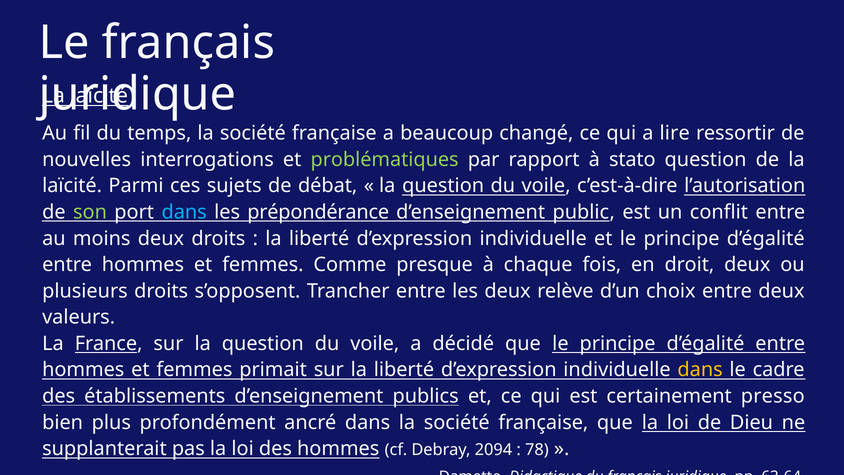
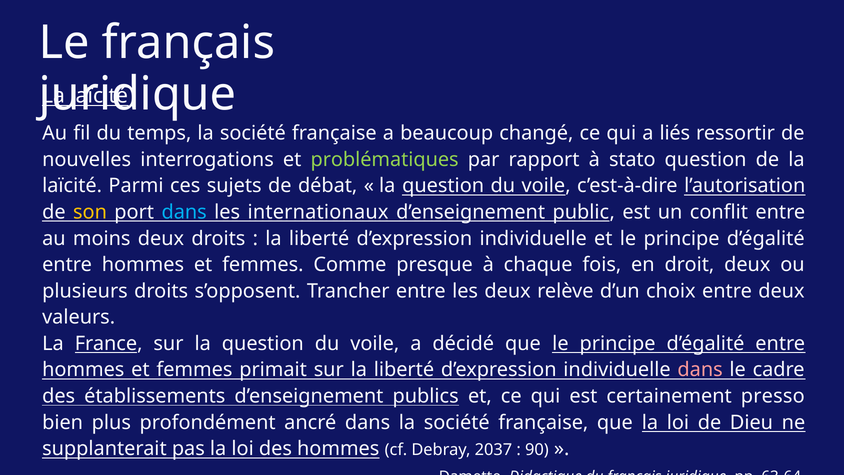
lire: lire -> liés
son colour: light green -> yellow
prépondérance: prépondérance -> internationaux
dans at (700, 370) colour: yellow -> pink
2094: 2094 -> 2037
78: 78 -> 90
